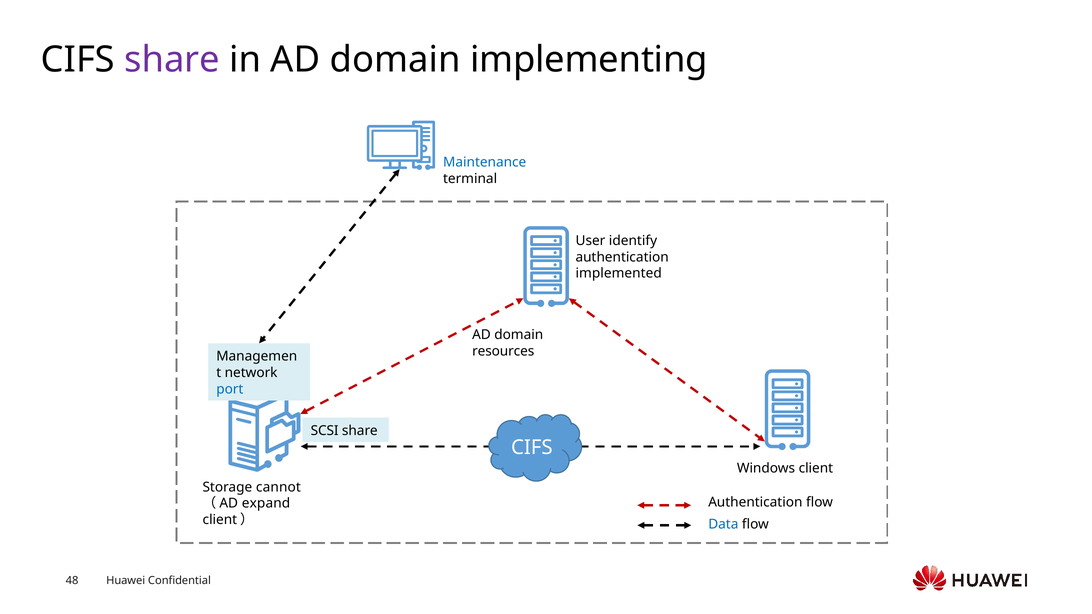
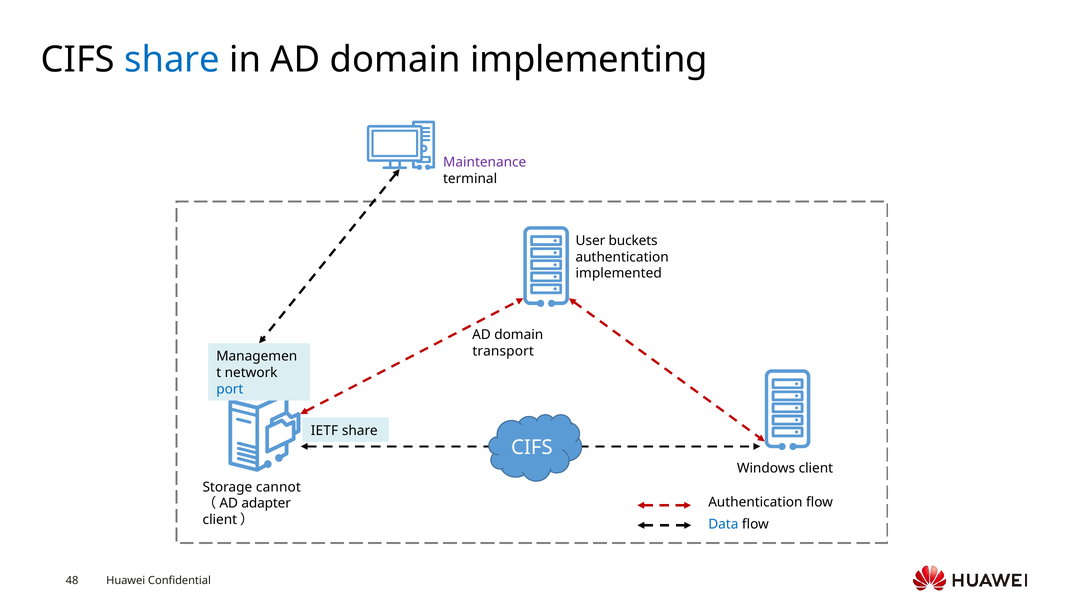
share at (172, 60) colour: purple -> blue
Maintenance colour: blue -> purple
identify: identify -> buckets
resources: resources -> transport
SCSI: SCSI -> IETF
expand: expand -> adapter
